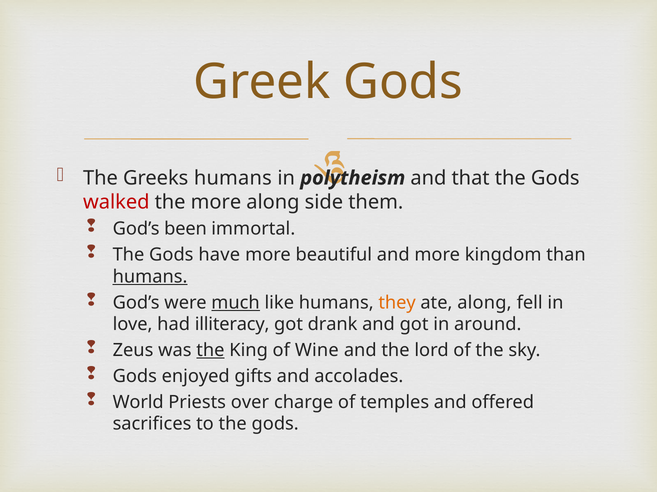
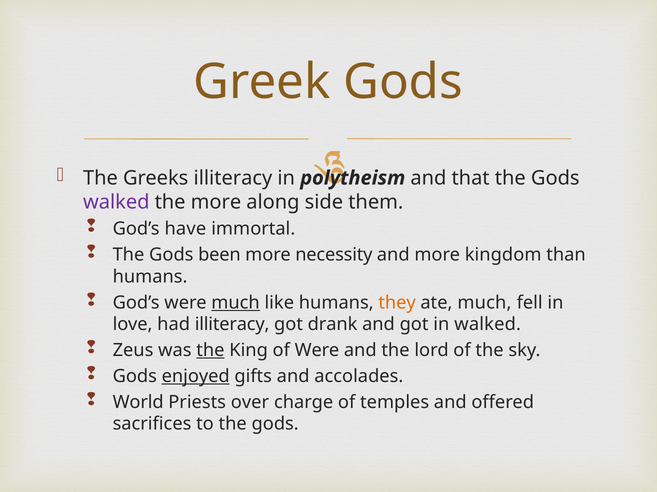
Greeks humans: humans -> illiteracy
walked at (116, 202) colour: red -> purple
been: been -> have
have: have -> been
beautiful: beautiful -> necessity
humans at (150, 277) underline: present -> none
ate along: along -> much
in around: around -> walked
of Wine: Wine -> Were
enjoyed underline: none -> present
